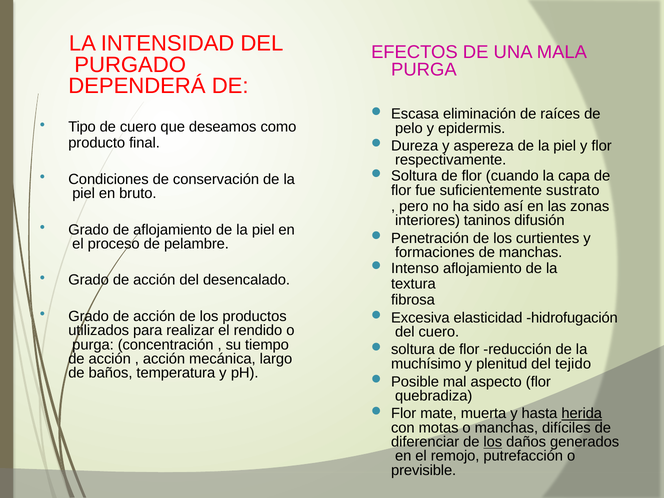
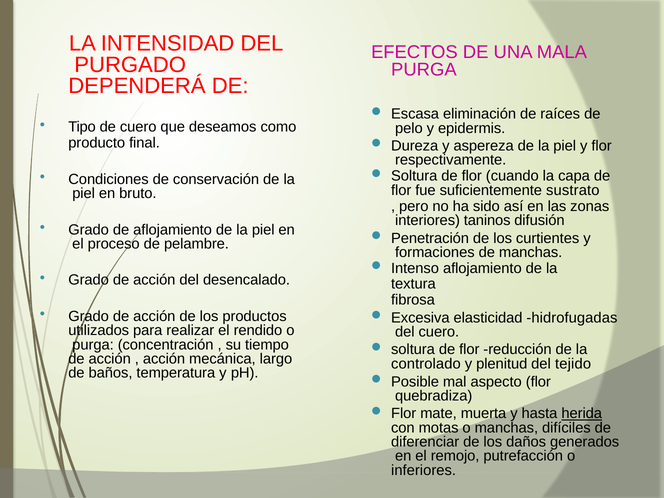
hidrofugación: hidrofugación -> hidrofugadas
muchísimo: muchísimo -> controlado
los at (493, 442) underline: present -> none
previsible: previsible -> inferiores
